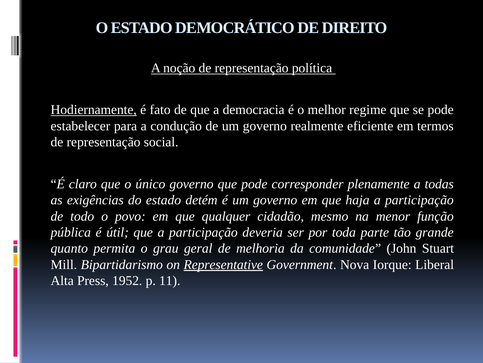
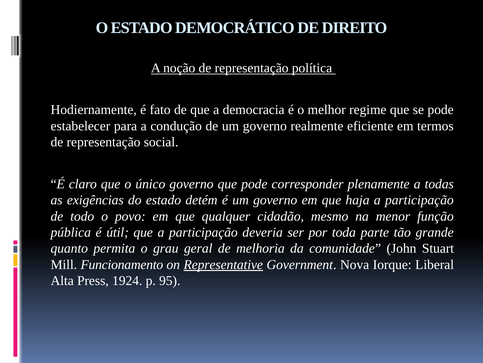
Hodiernamente underline: present -> none
Bipartidarismo: Bipartidarismo -> Funcionamento
1952: 1952 -> 1924
11: 11 -> 95
